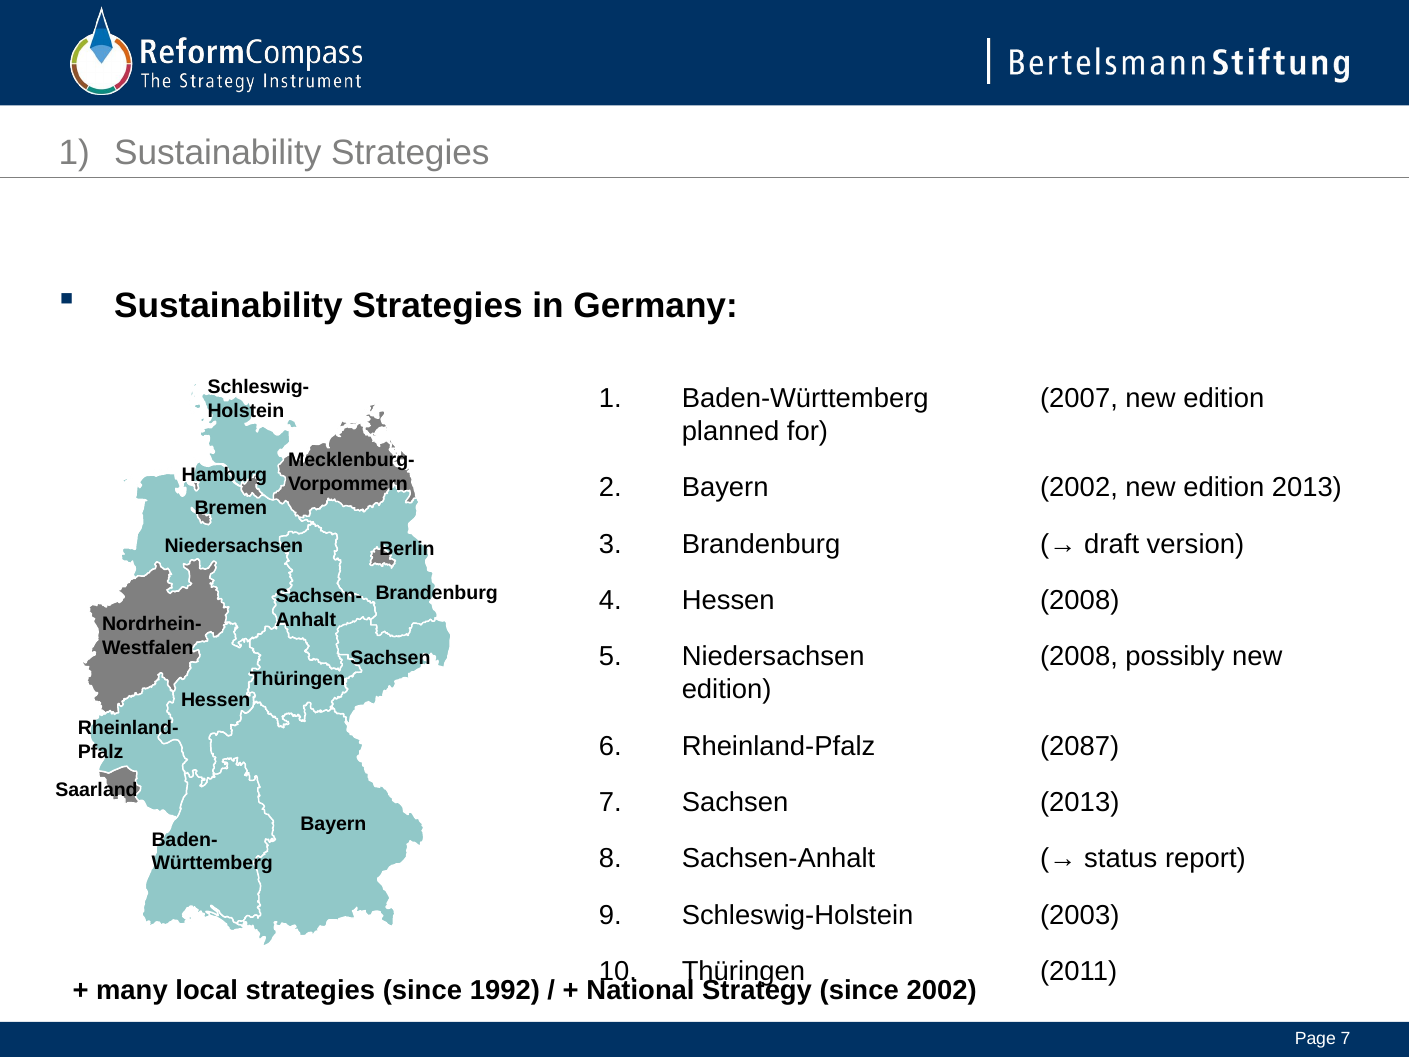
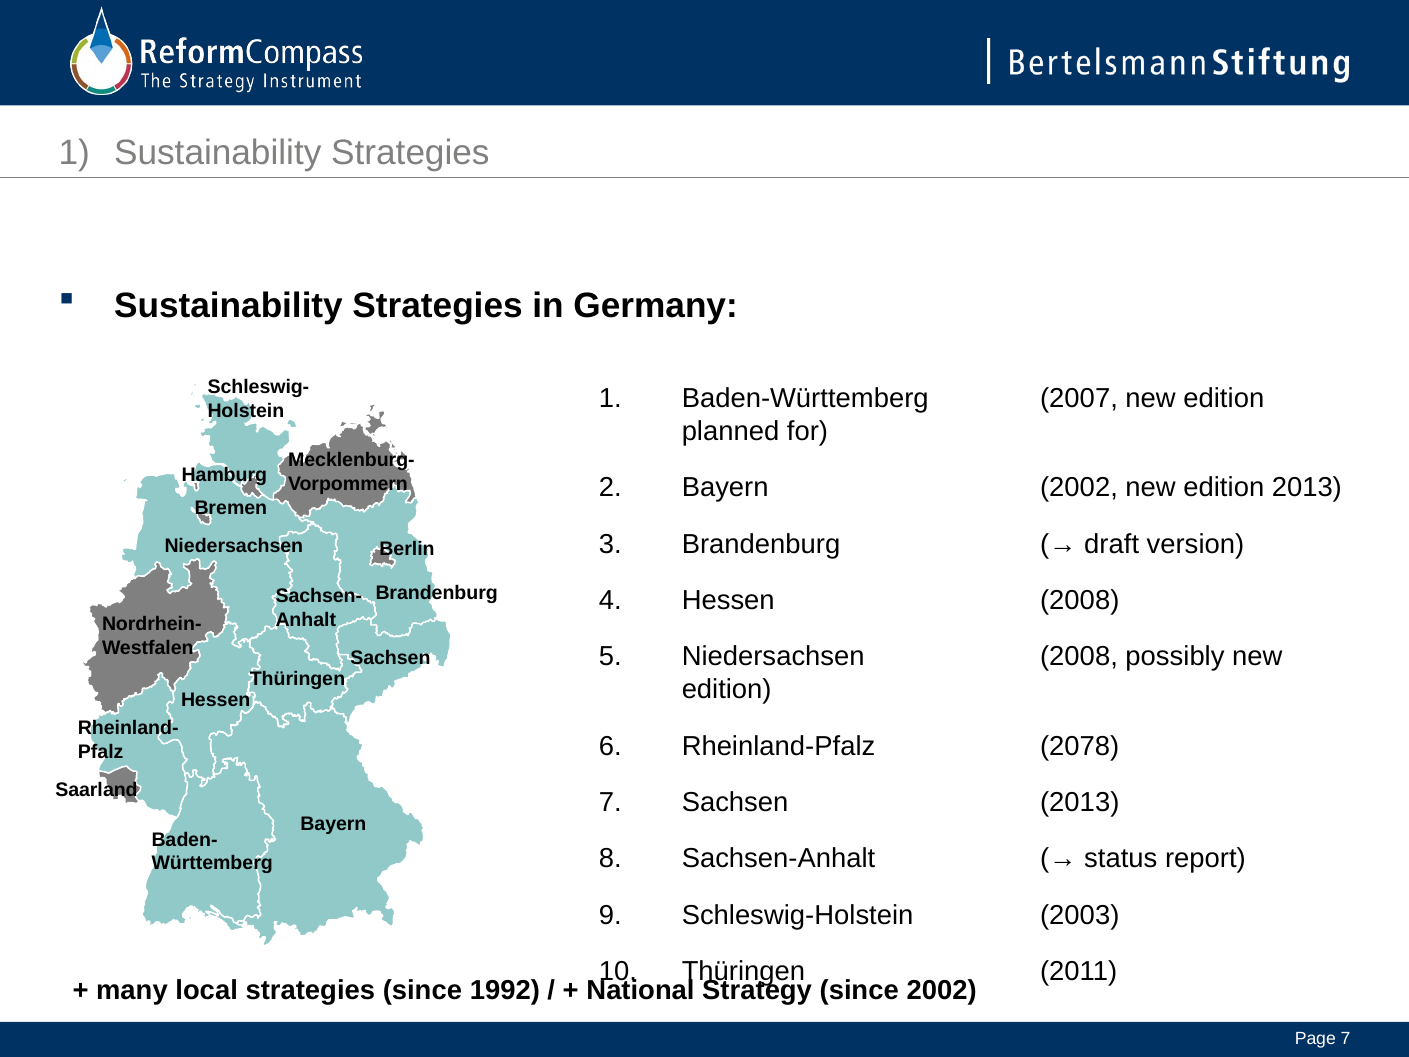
2087: 2087 -> 2078
